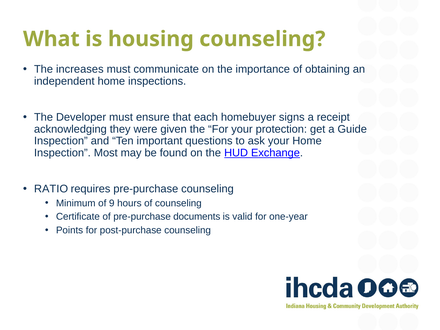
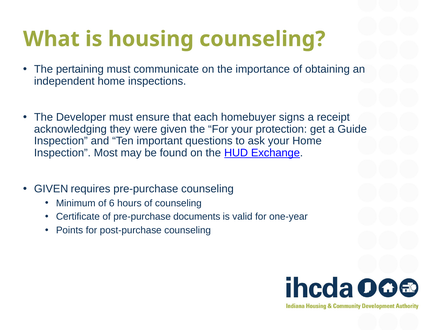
increases: increases -> pertaining
RATIO at (51, 189): RATIO -> GIVEN
9: 9 -> 6
